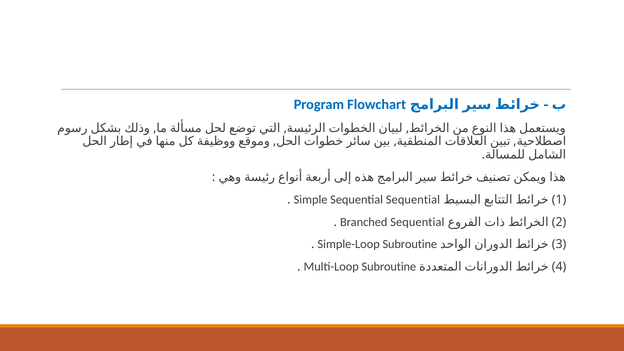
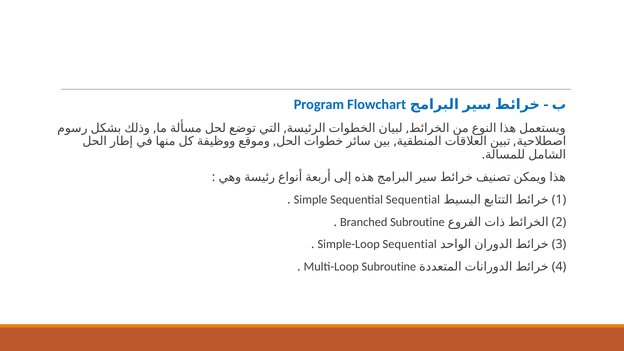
Branched Sequential: Sequential -> Subroutine
Simple-Loop Subroutine: Subroutine -> Sequential
